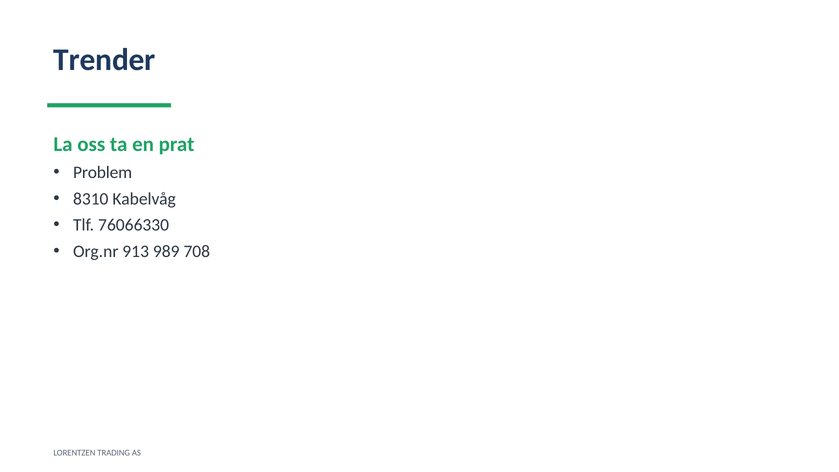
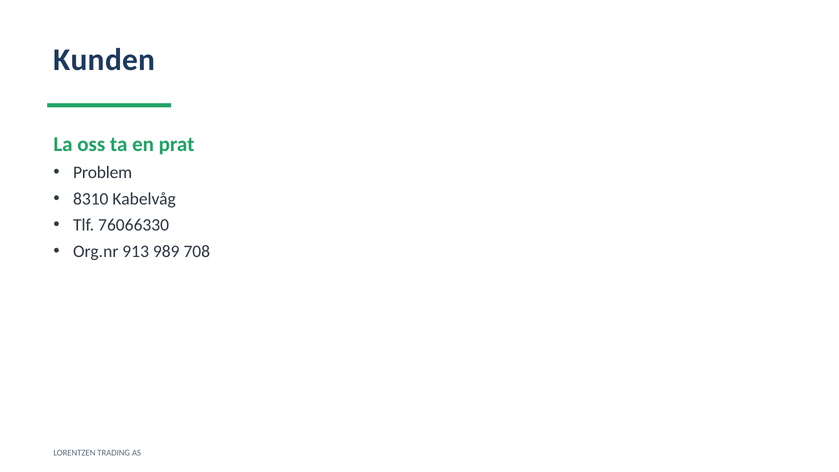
Trender: Trender -> Kunden
